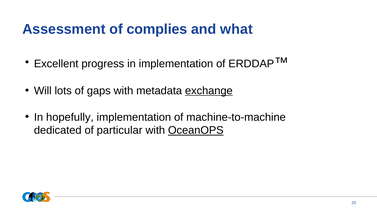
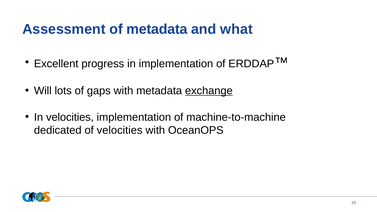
of complies: complies -> metadata
In hopefully: hopefully -> velocities
of particular: particular -> velocities
OceanOPS underline: present -> none
